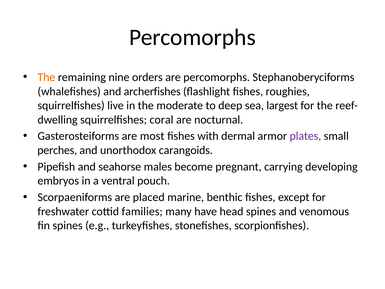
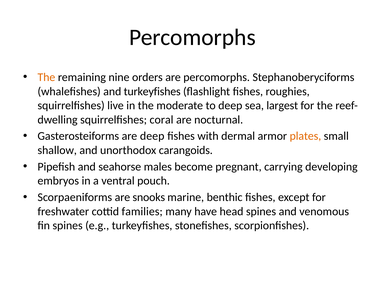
and archerfishes: archerfishes -> turkeyfishes
are most: most -> deep
plates colour: purple -> orange
perches: perches -> shallow
placed: placed -> snooks
